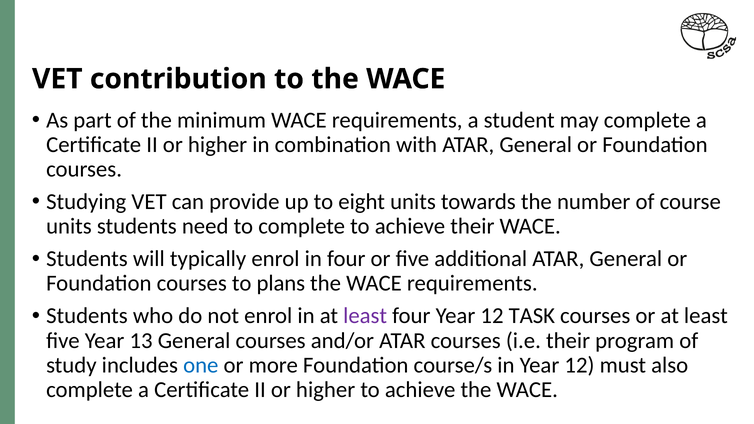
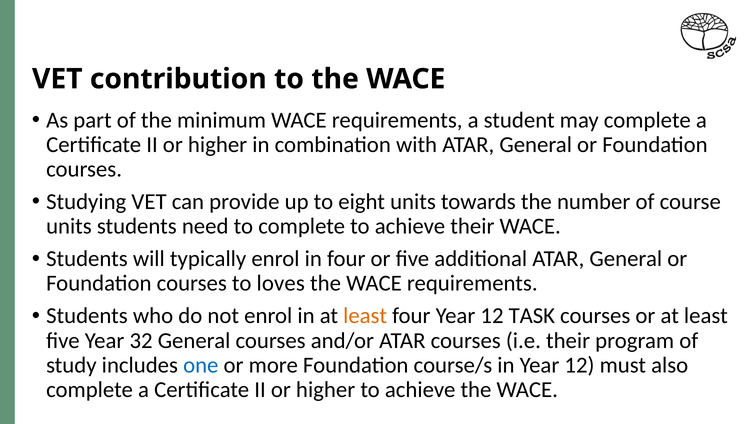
plans: plans -> loves
least at (365, 316) colour: purple -> orange
13: 13 -> 32
